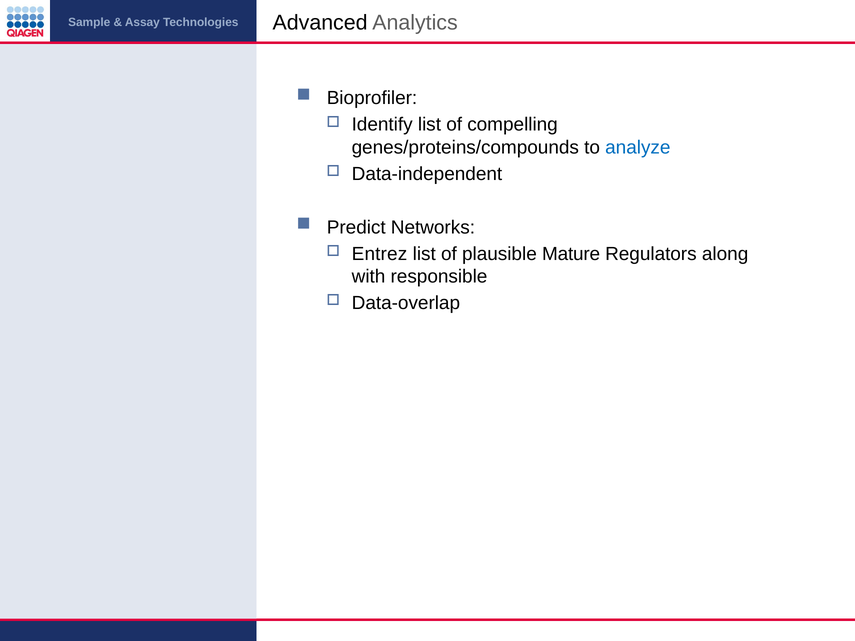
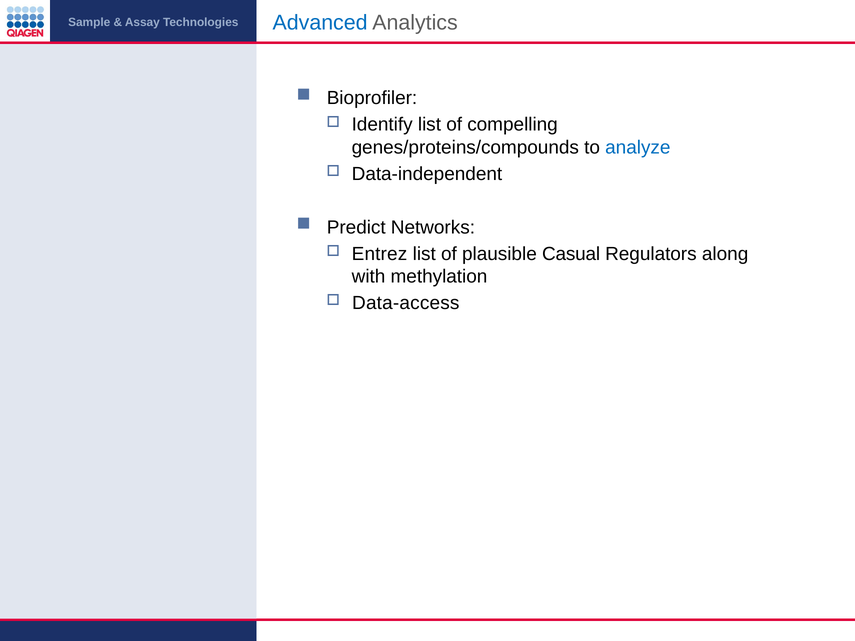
Advanced colour: black -> blue
Mature: Mature -> Casual
responsible: responsible -> methylation
Data-overlap: Data-overlap -> Data-access
